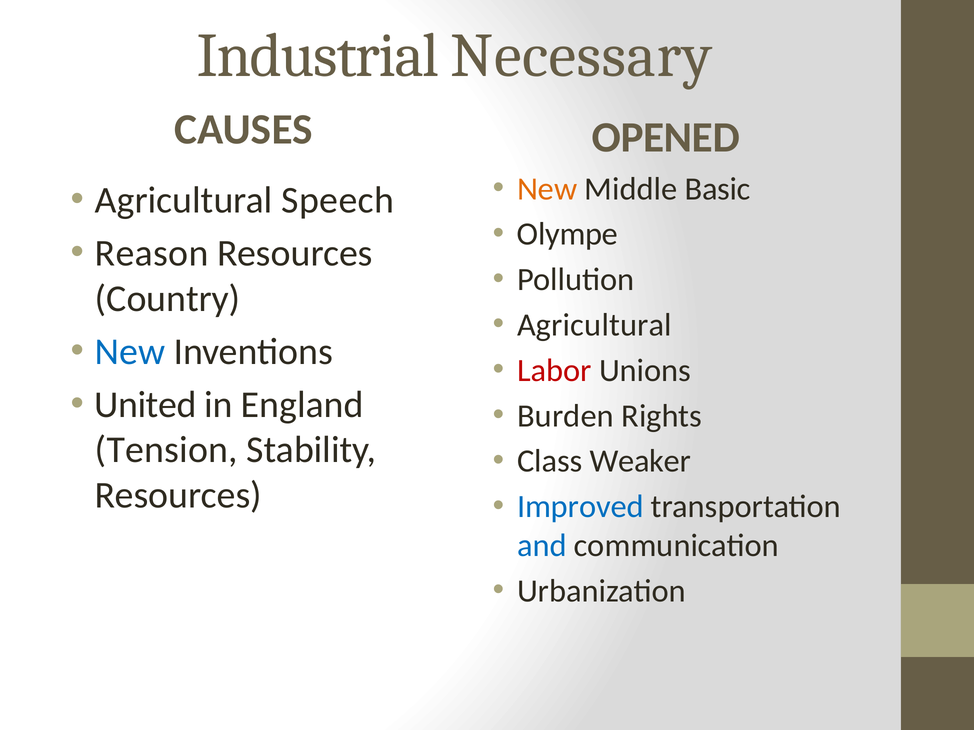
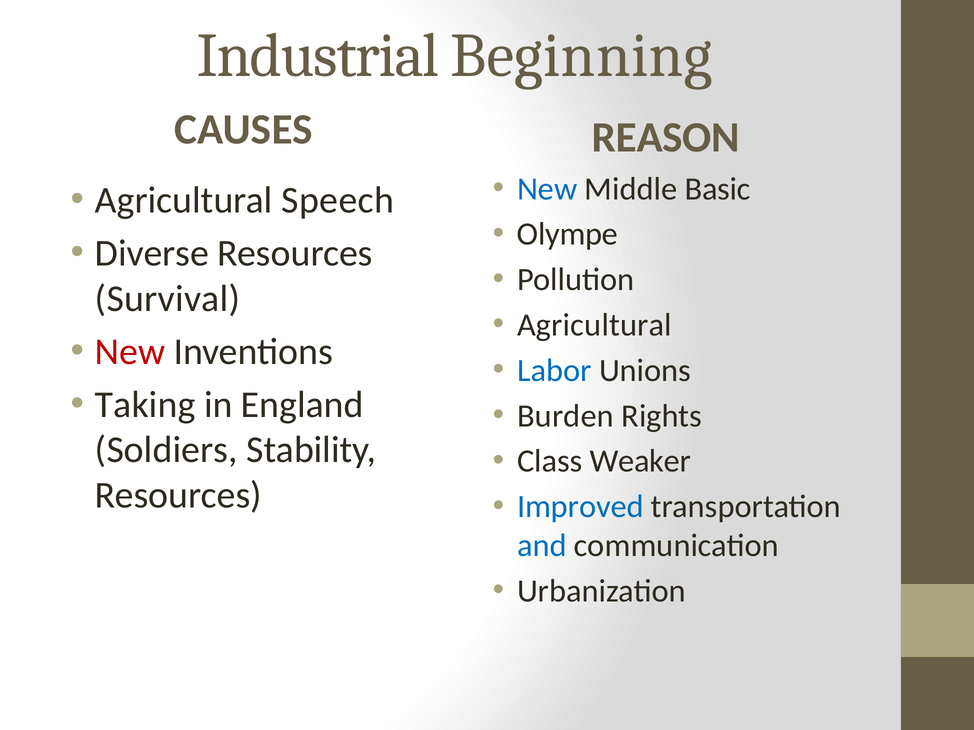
Necessary: Necessary -> Beginning
OPENED: OPENED -> REASON
New at (547, 189) colour: orange -> blue
Reason: Reason -> Diverse
Country: Country -> Survival
New at (130, 352) colour: blue -> red
Labor colour: red -> blue
United: United -> Taking
Tension: Tension -> Soldiers
